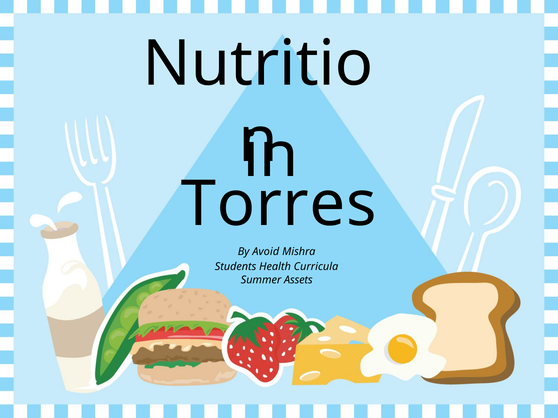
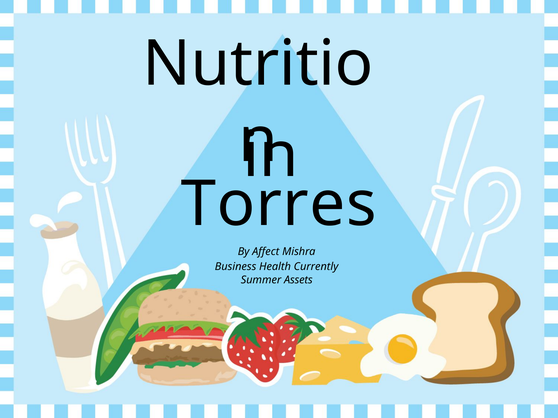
Avoid: Avoid -> Affect
Students: Students -> Business
Curricula: Curricula -> Currently
